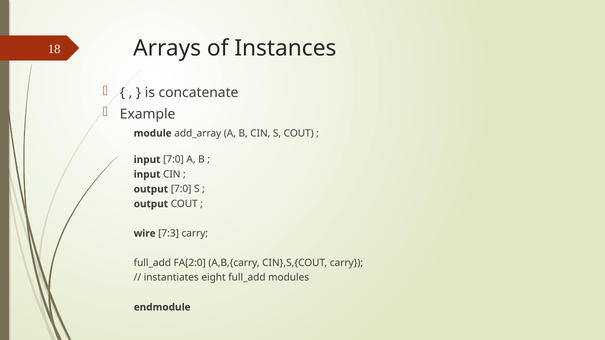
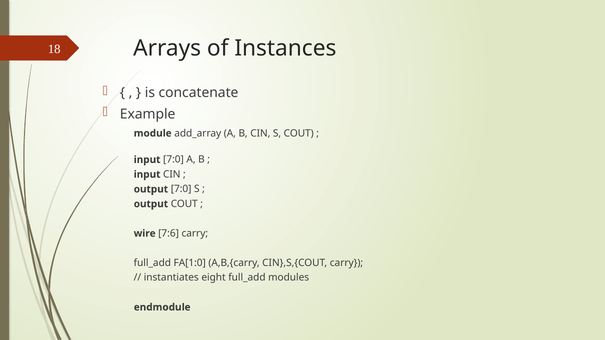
7:3: 7:3 -> 7:6
FA[2:0: FA[2:0 -> FA[1:0
